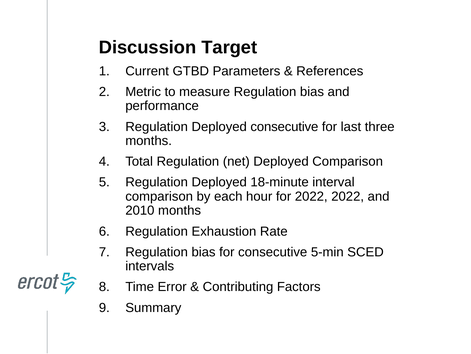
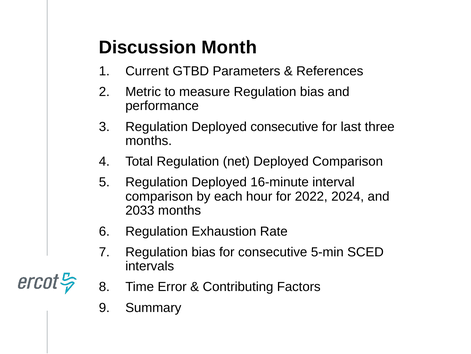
Target: Target -> Month
18-minute: 18-minute -> 16-minute
2022 2022: 2022 -> 2024
2010: 2010 -> 2033
